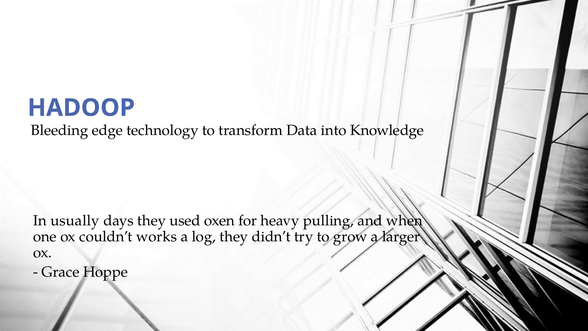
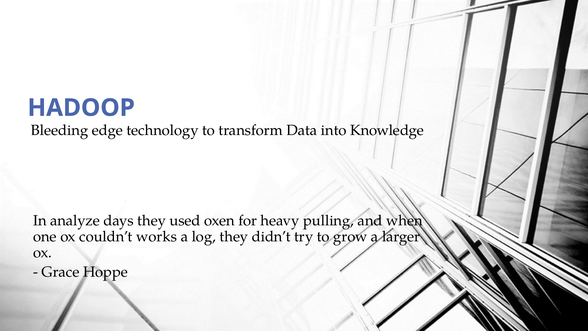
usually: usually -> analyze
